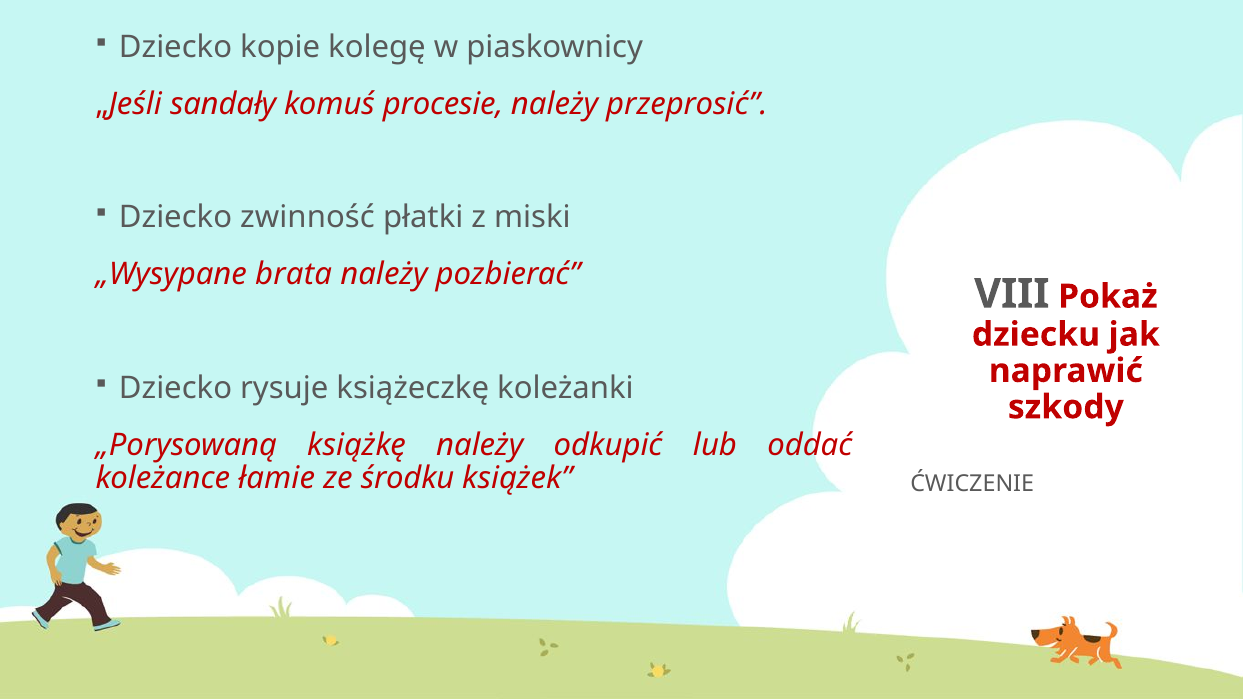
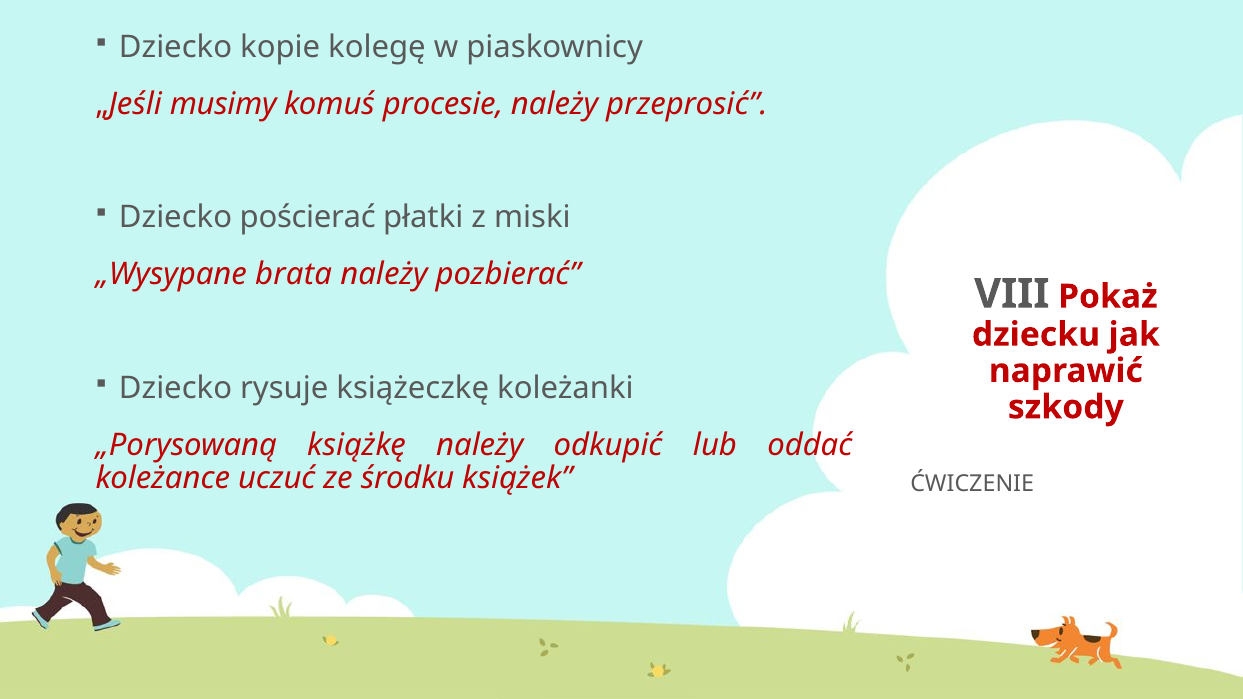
sandały: sandały -> musimy
zwinność: zwinność -> pościerać
łamie: łamie -> uczuć
